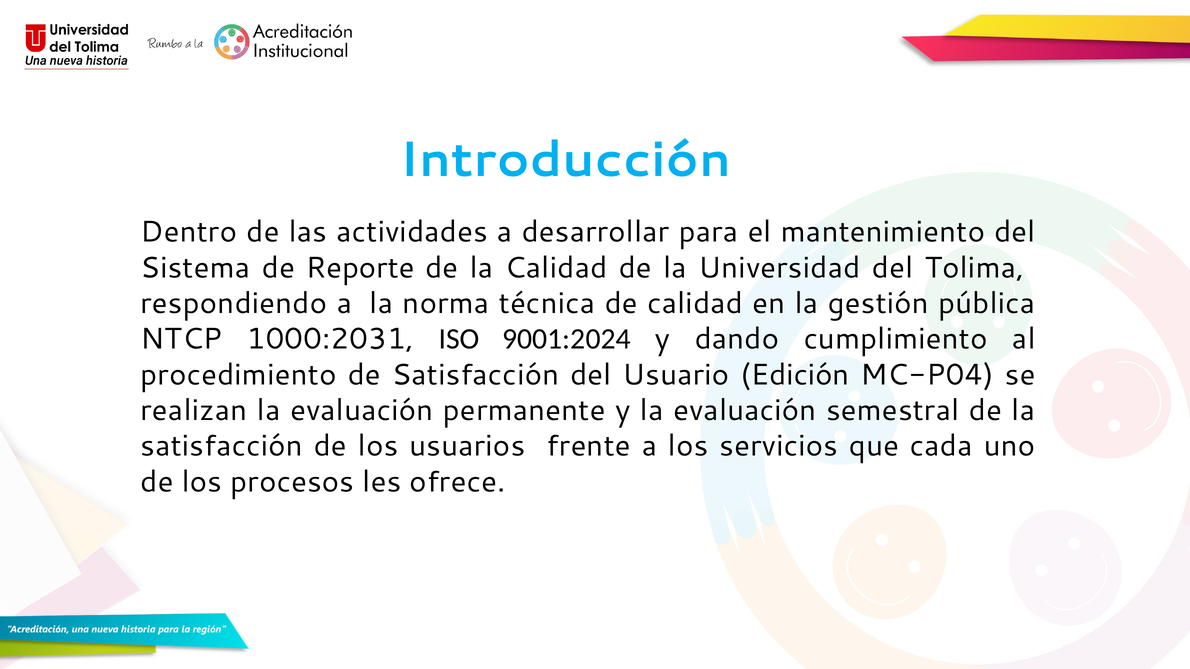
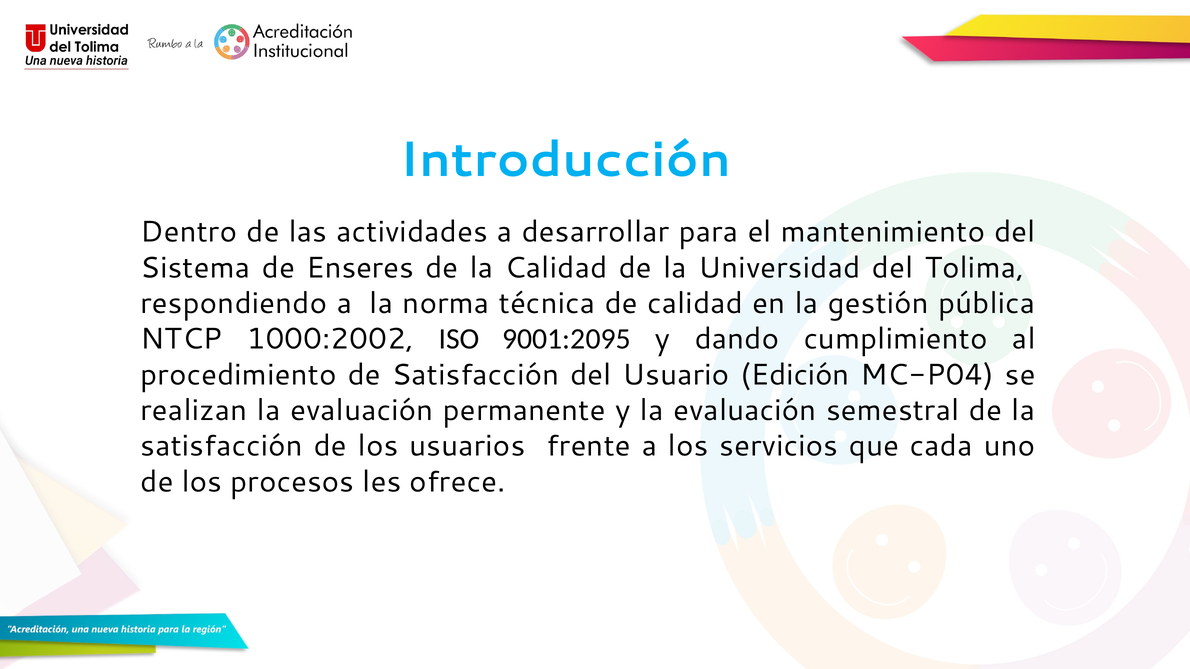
Reporte: Reporte -> Enseres
1000:2031: 1000:2031 -> 1000:2002
9001:2024: 9001:2024 -> 9001:2095
